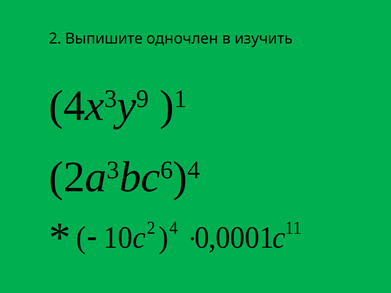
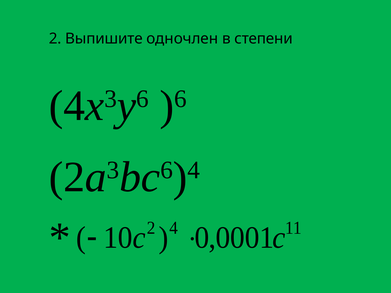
изучить: изучить -> степени
9 at (142, 99): 9 -> 6
1 at (180, 99): 1 -> 6
